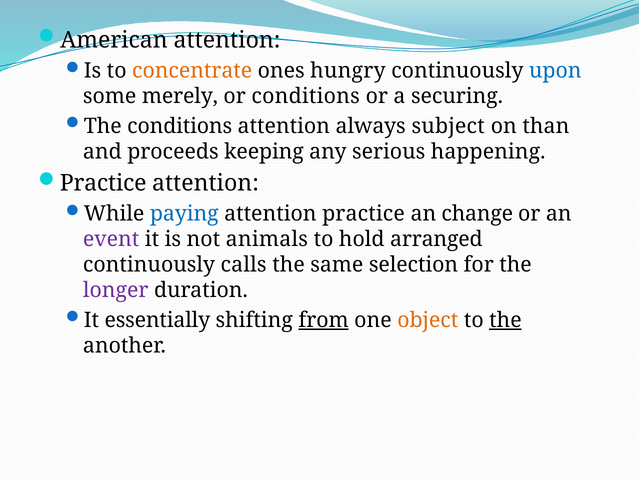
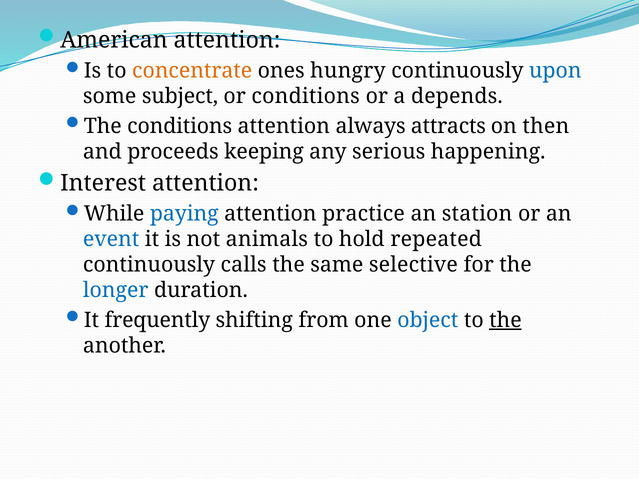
merely: merely -> subject
securing: securing -> depends
subject: subject -> attracts
than: than -> then
Practice at (103, 183): Practice -> Interest
change: change -> station
event colour: purple -> blue
arranged: arranged -> repeated
selection: selection -> selective
longer colour: purple -> blue
essentially: essentially -> frequently
from underline: present -> none
object colour: orange -> blue
